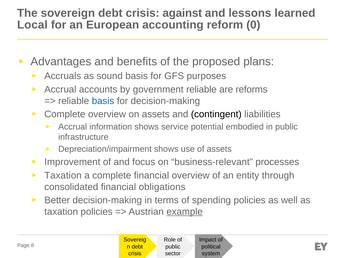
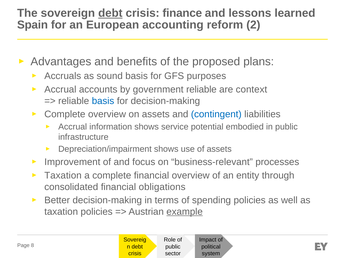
debt at (110, 13) underline: none -> present
against: against -> finance
Local: Local -> Spain
0: 0 -> 2
reforms: reforms -> context
contingent colour: black -> blue
